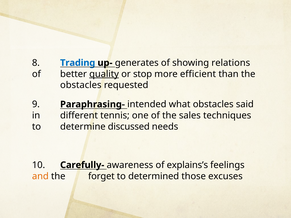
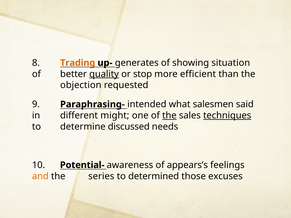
Trading colour: blue -> orange
relations: relations -> situation
obstacles at (81, 85): obstacles -> objection
what obstacles: obstacles -> salesmen
tennis: tennis -> might
the at (169, 116) underline: none -> present
techniques underline: none -> present
Carefully-: Carefully- -> Potential-
explains’s: explains’s -> appears’s
forget: forget -> series
